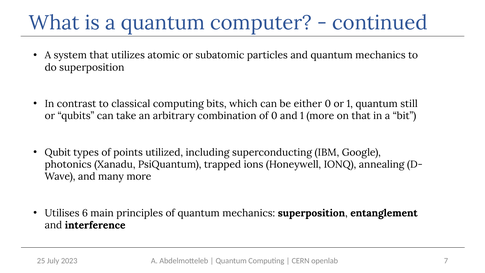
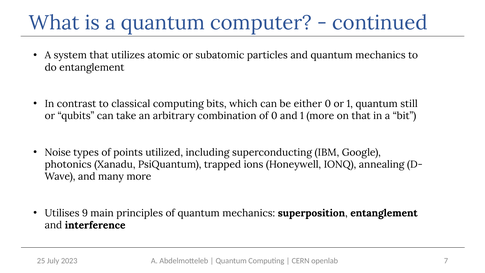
do superposition: superposition -> entanglement
Qubit: Qubit -> Noise
6: 6 -> 9
